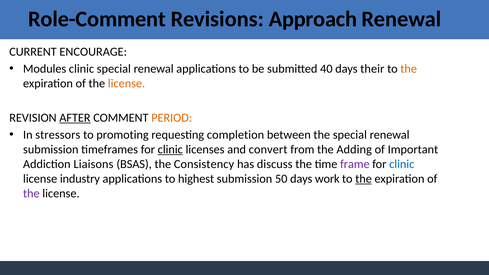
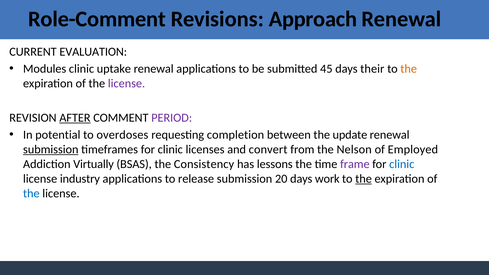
ENCOURAGE: ENCOURAGE -> EVALUATION
clinic special: special -> uptake
40: 40 -> 45
license at (127, 84) colour: orange -> purple
PERIOD colour: orange -> purple
stressors: stressors -> potential
promoting: promoting -> overdoses
the special: special -> update
submission at (51, 150) underline: none -> present
clinic at (170, 150) underline: present -> none
Adding: Adding -> Nelson
Important: Important -> Employed
Liaisons: Liaisons -> Virtually
discuss: discuss -> lessons
highest: highest -> release
50: 50 -> 20
the at (31, 194) colour: purple -> blue
